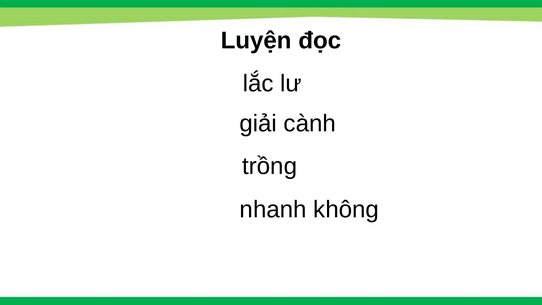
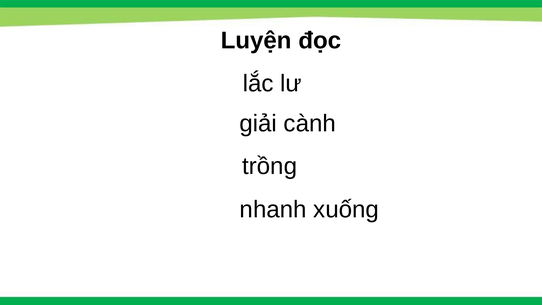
không: không -> xuống
